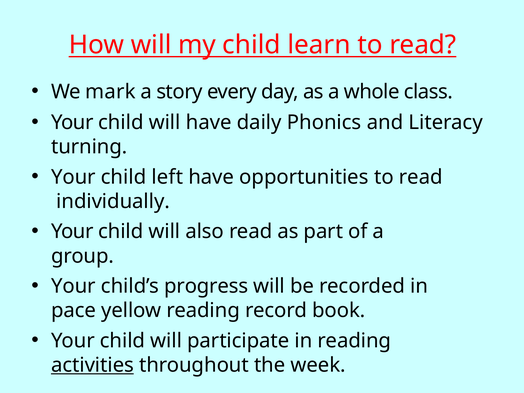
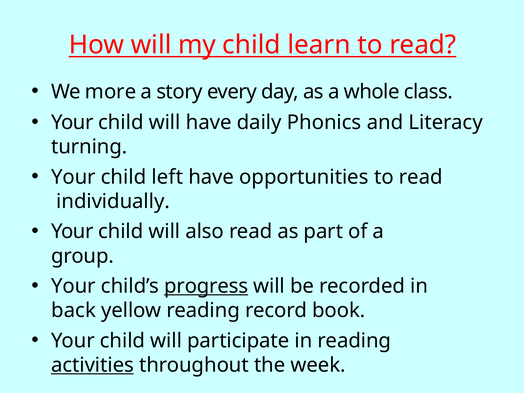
mark: mark -> more
progress underline: none -> present
pace: pace -> back
